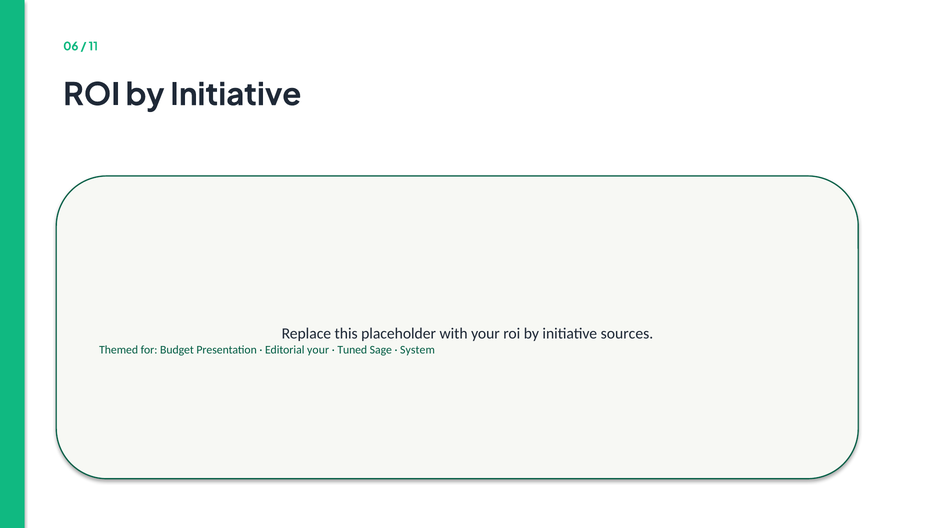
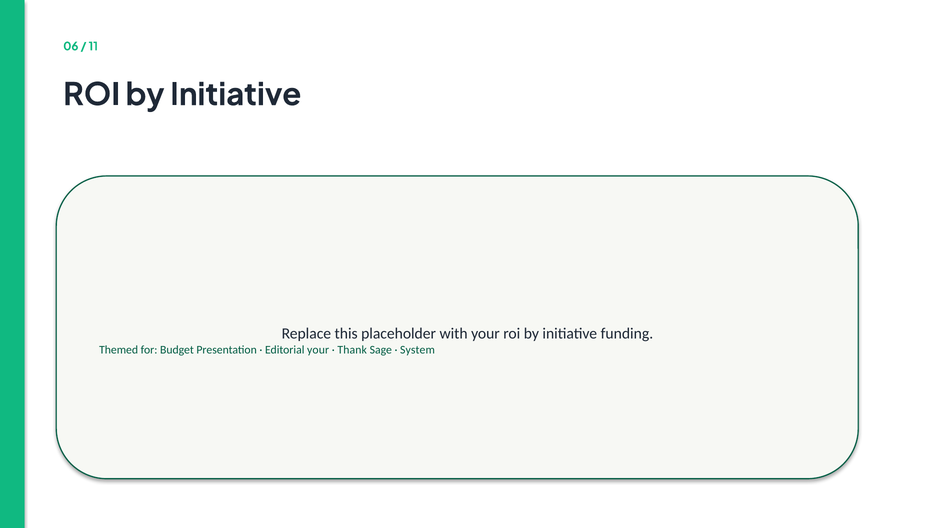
sources: sources -> funding
Tuned: Tuned -> Thank
